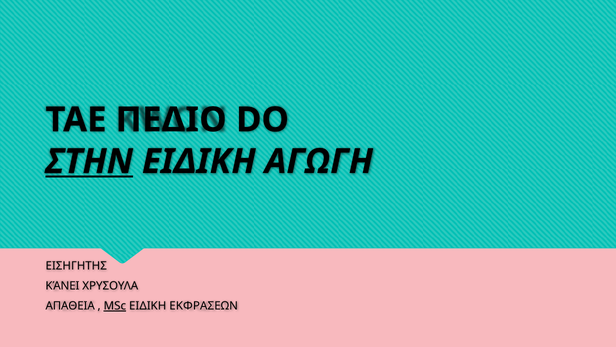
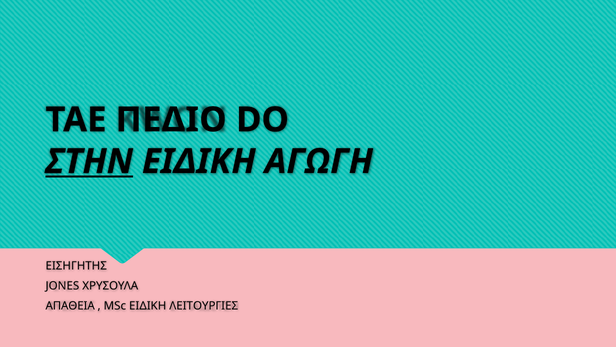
ΚΆΝΕΙ: ΚΆΝΕΙ -> JONES
MSc underline: present -> none
ΕΚΦΡΑΣΕΩΝ: ΕΚΦΡΑΣΕΩΝ -> ΛΕΙΤΟΥΡΓΙΕΣ
